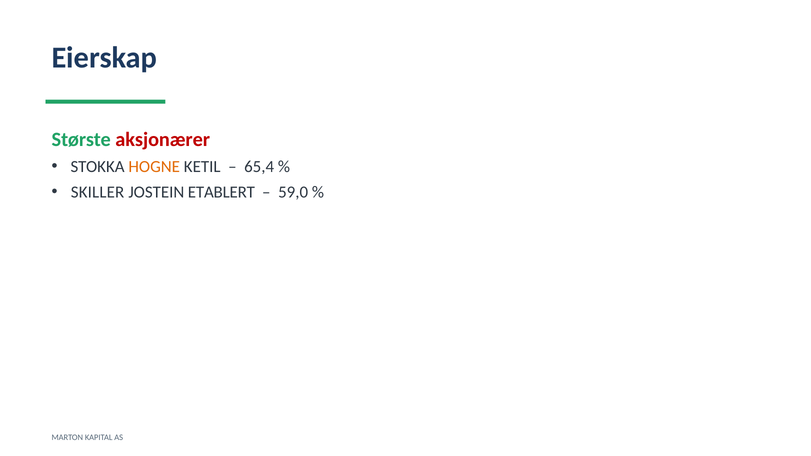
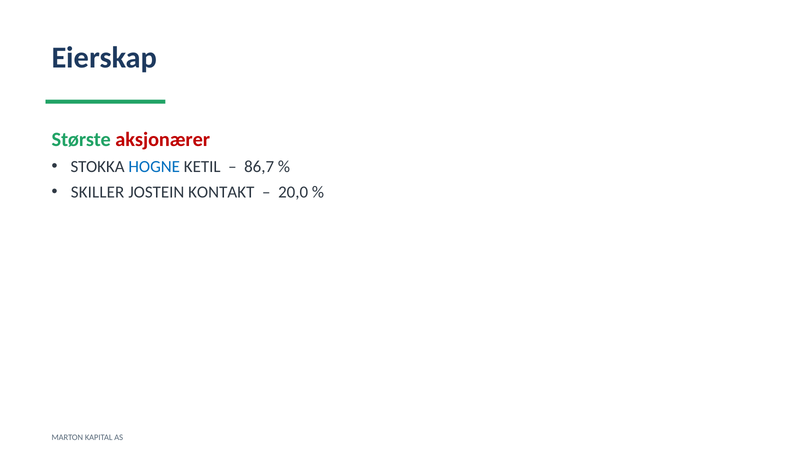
HOGNE colour: orange -> blue
65,4: 65,4 -> 86,7
ETABLERT: ETABLERT -> KONTAKT
59,0: 59,0 -> 20,0
